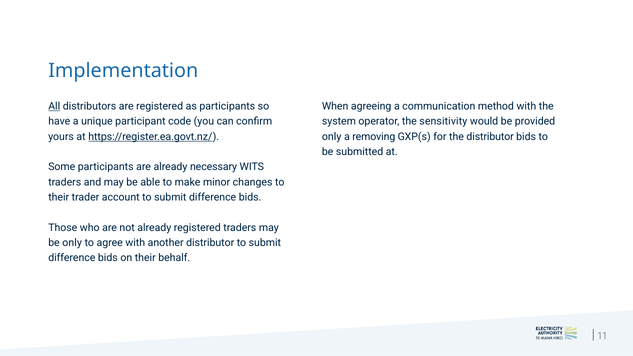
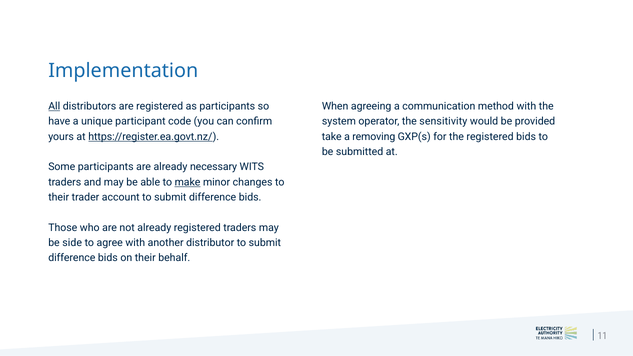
only at (332, 137): only -> take
the distributor: distributor -> registered
make underline: none -> present
be only: only -> side
